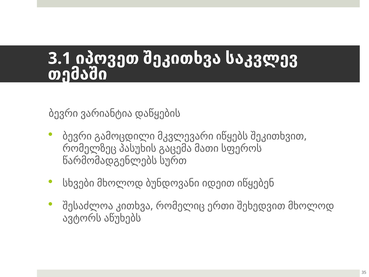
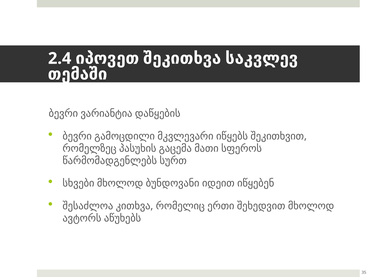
3.1: 3.1 -> 2.4
